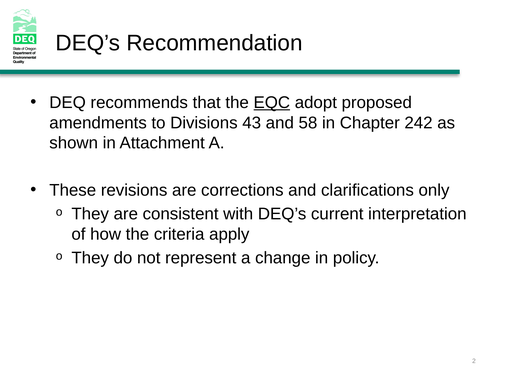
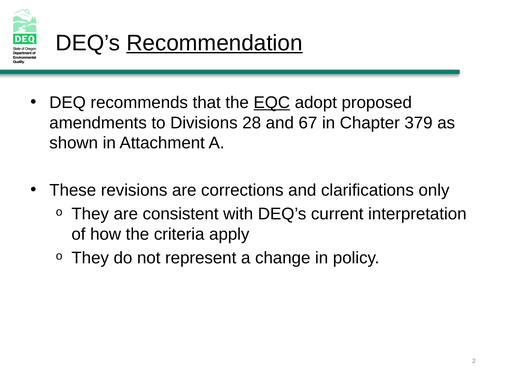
Recommendation underline: none -> present
43: 43 -> 28
58: 58 -> 67
242: 242 -> 379
